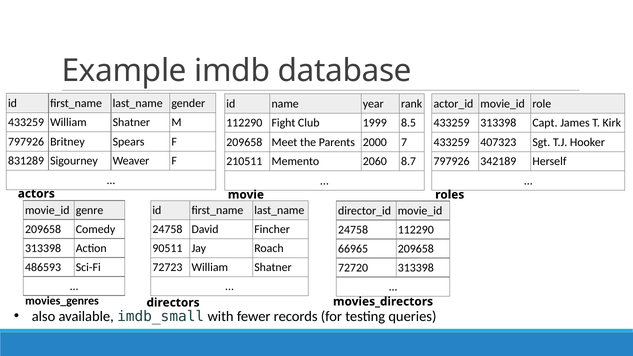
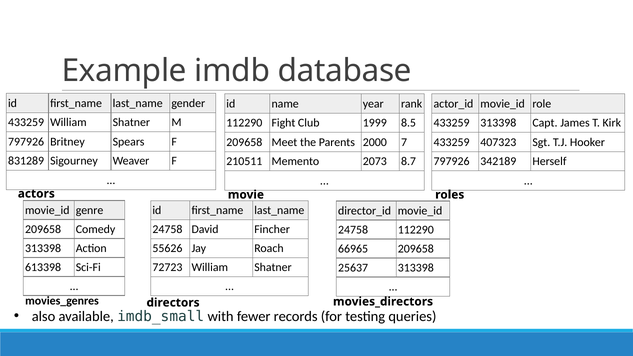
2060: 2060 -> 2073
90511: 90511 -> 55626
486593: 486593 -> 613398
72720: 72720 -> 25637
